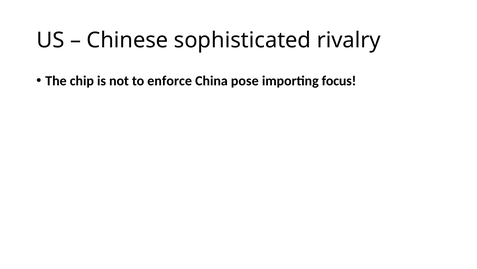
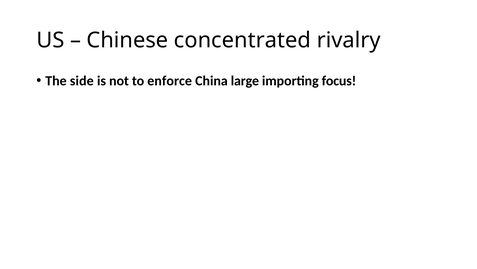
sophisticated: sophisticated -> concentrated
chip: chip -> side
pose: pose -> large
